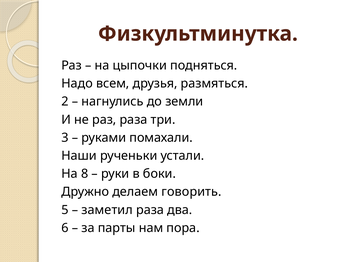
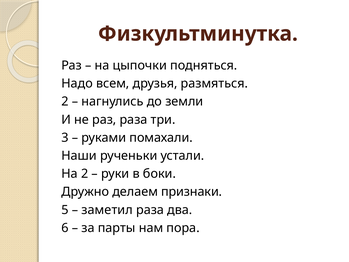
На 8: 8 -> 2
говорить: говорить -> признаки
